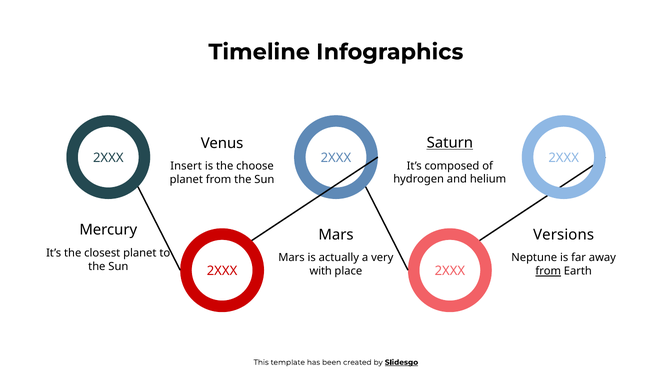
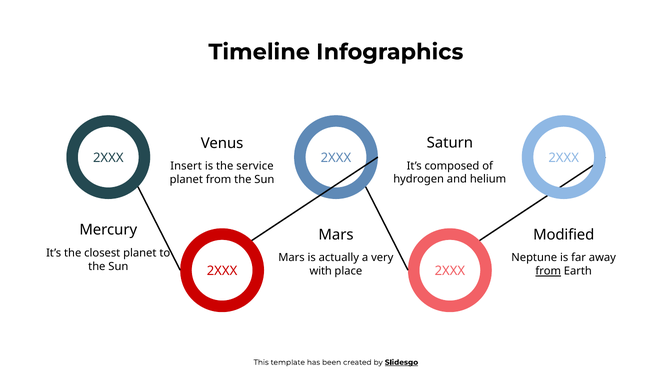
Saturn underline: present -> none
choose: choose -> service
Versions: Versions -> Modified
